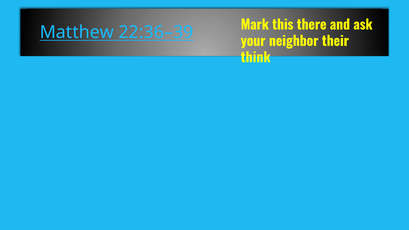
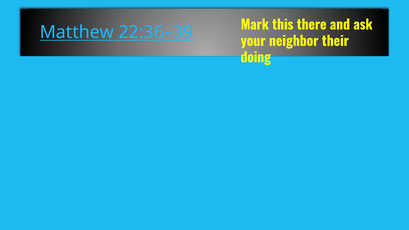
think: think -> doing
